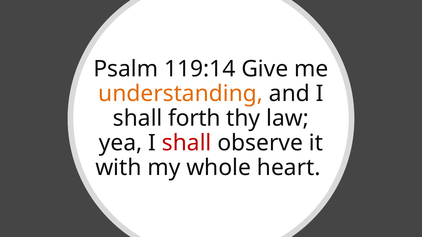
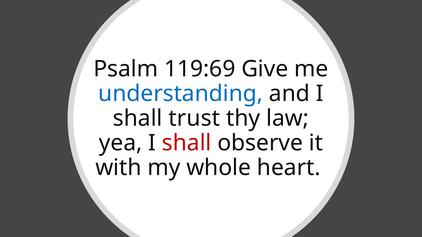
119:14: 119:14 -> 119:69
understanding colour: orange -> blue
forth: forth -> trust
